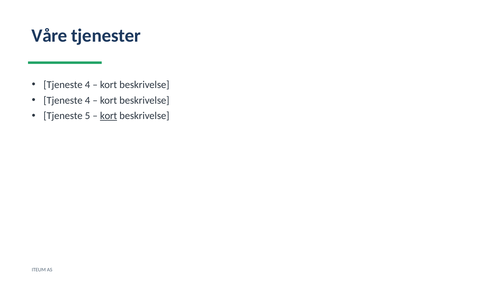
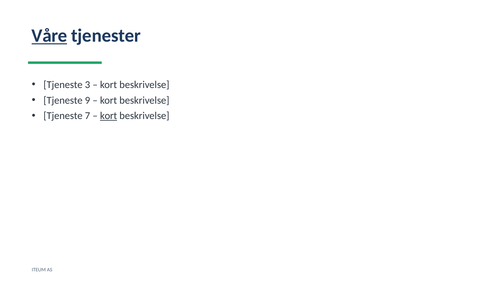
Våre underline: none -> present
4 at (87, 85): 4 -> 3
4 at (87, 100): 4 -> 9
5: 5 -> 7
